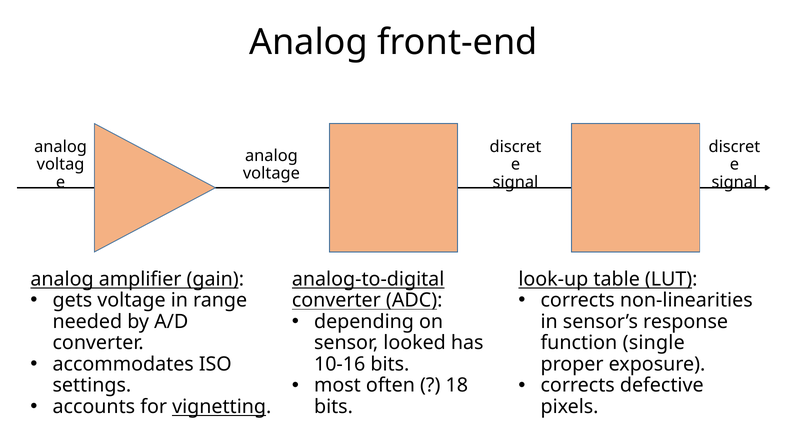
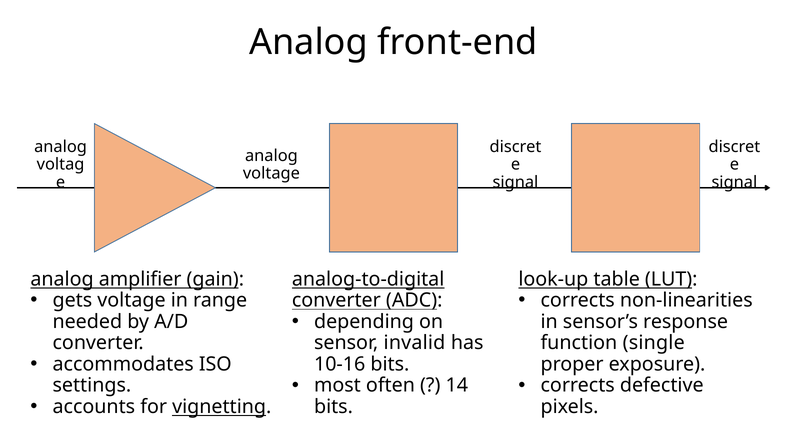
looked: looked -> invalid
18: 18 -> 14
